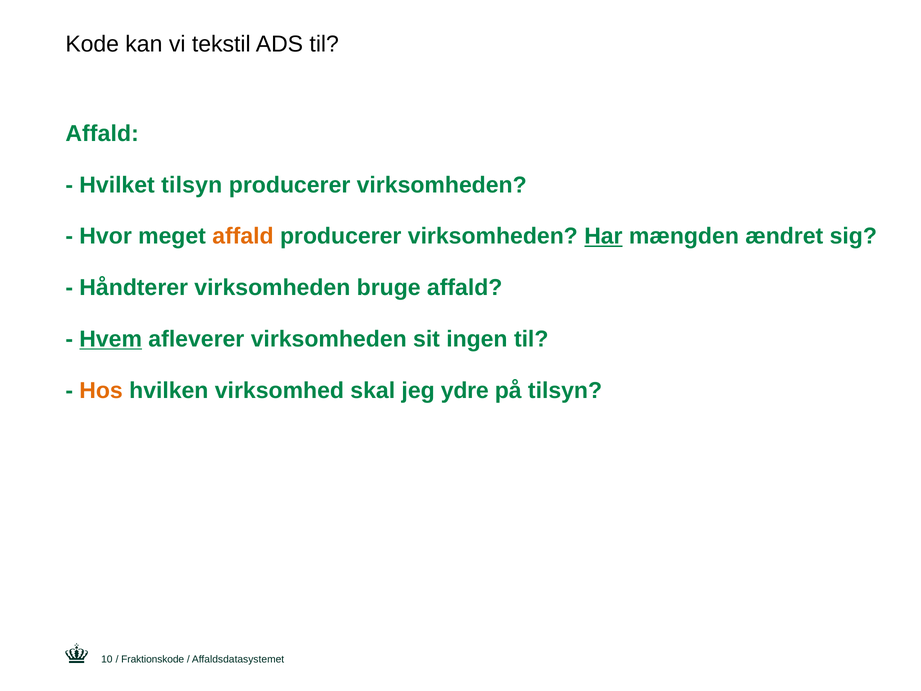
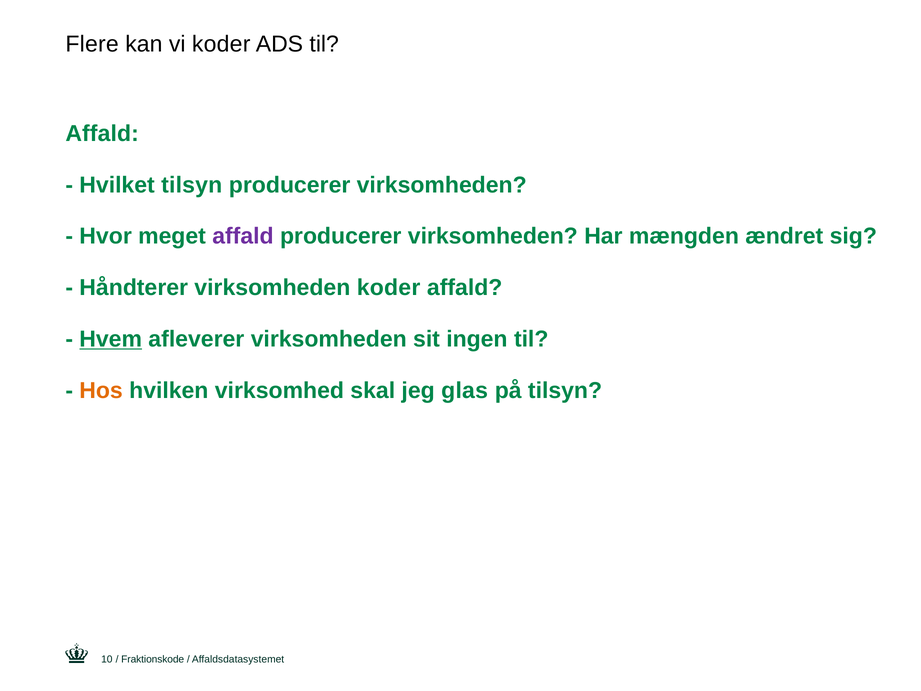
Kode: Kode -> Flere
vi tekstil: tekstil -> koder
affald at (243, 236) colour: orange -> purple
Har underline: present -> none
virksomheden bruge: bruge -> koder
ydre: ydre -> glas
